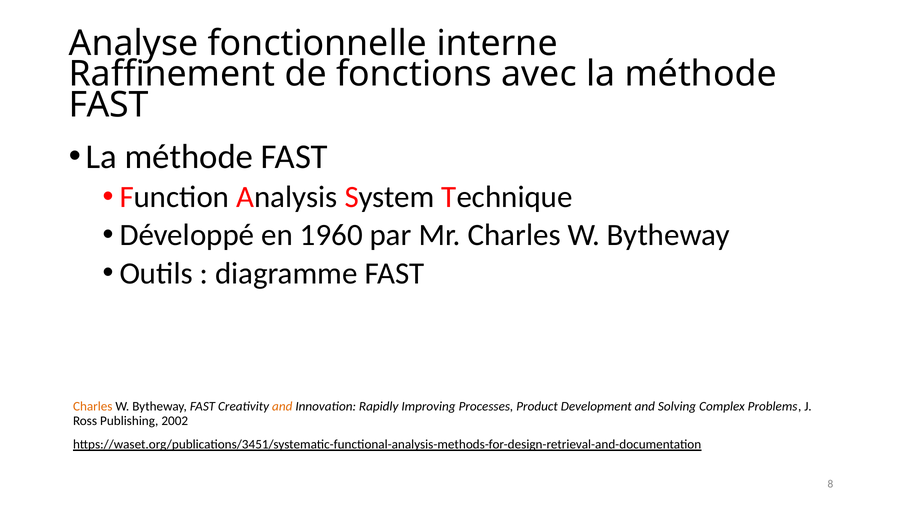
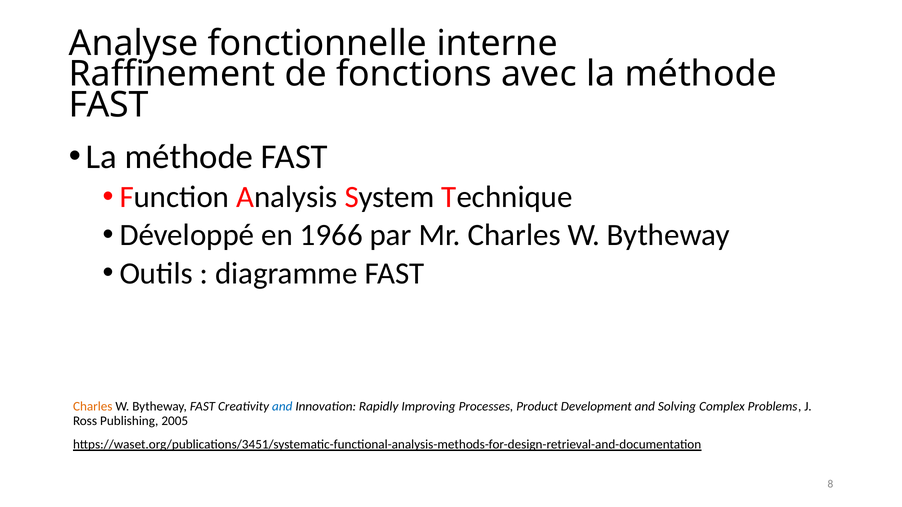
1960: 1960 -> 1966
and at (282, 407) colour: orange -> blue
2002: 2002 -> 2005
